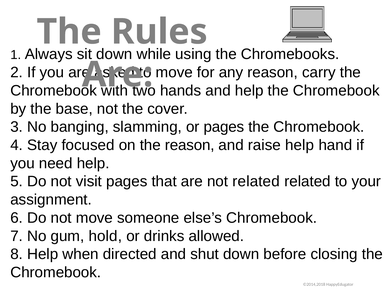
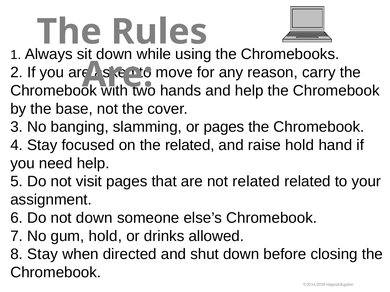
the reason: reason -> related
raise help: help -> hold
not move: move -> down
8 Help: Help -> Stay
